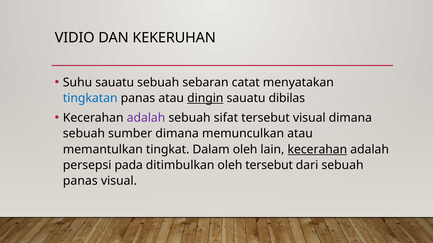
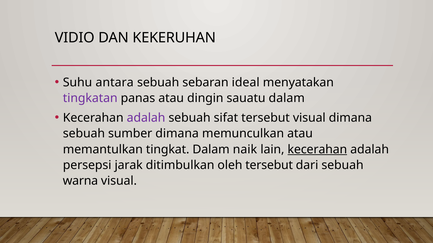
Suhu sauatu: sauatu -> antara
catat: catat -> ideal
tingkatan colour: blue -> purple
dingin underline: present -> none
sauatu dibilas: dibilas -> dalam
Dalam oleh: oleh -> naik
pada: pada -> jarak
panas at (80, 181): panas -> warna
